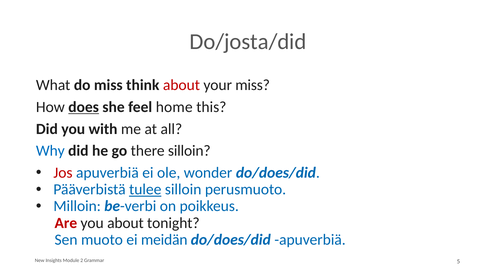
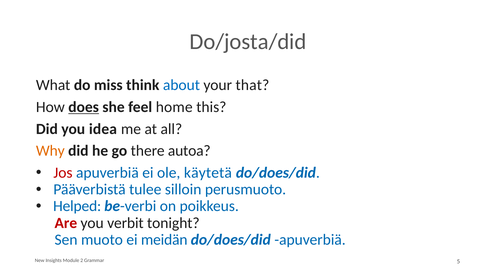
about at (181, 85) colour: red -> blue
your miss: miss -> that
with: with -> idea
Why colour: blue -> orange
there silloin: silloin -> autoa
wonder: wonder -> käytetä
tulee underline: present -> none
Milloin: Milloin -> Helped
you about: about -> verbit
